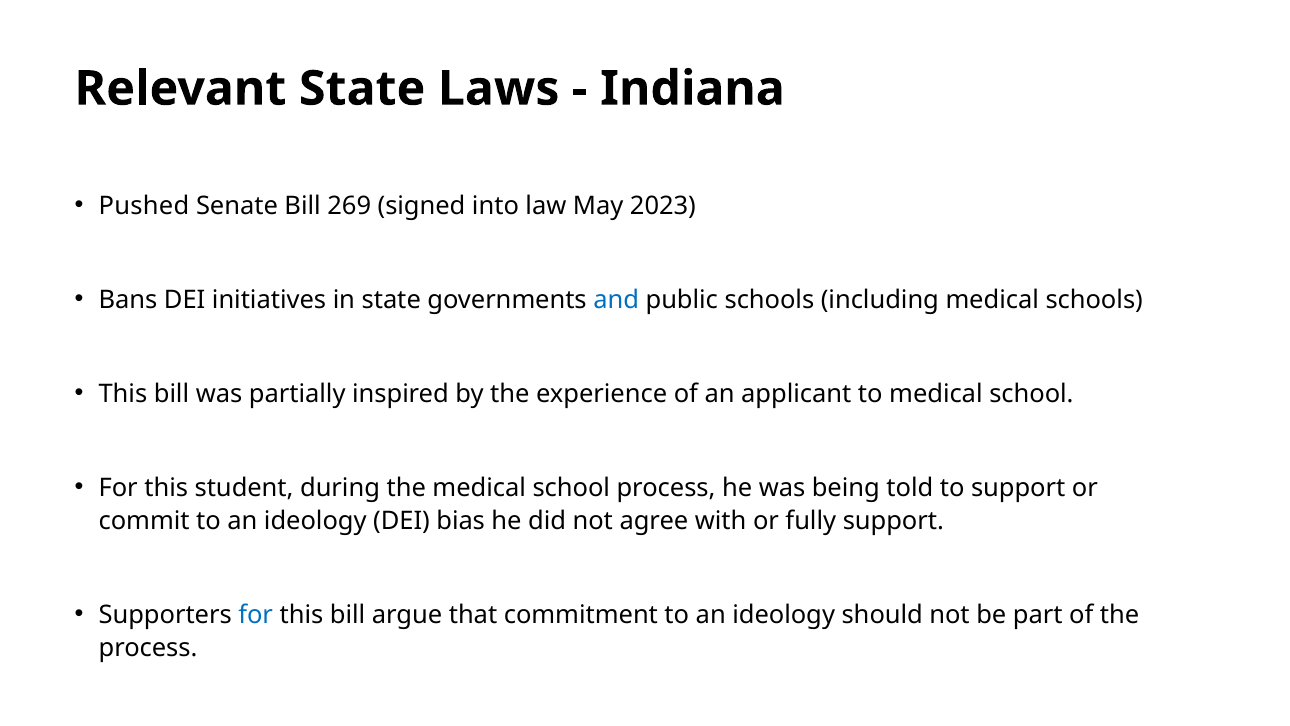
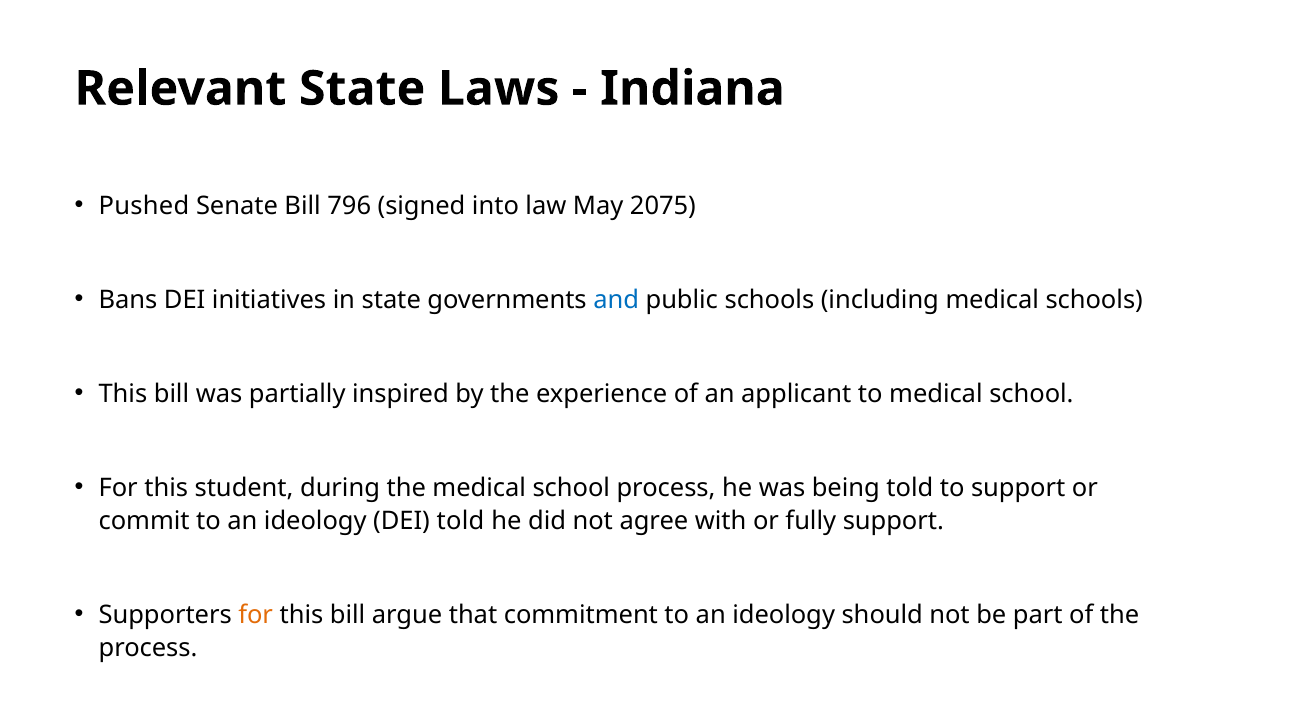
269: 269 -> 796
2023: 2023 -> 2075
DEI bias: bias -> told
for at (256, 615) colour: blue -> orange
